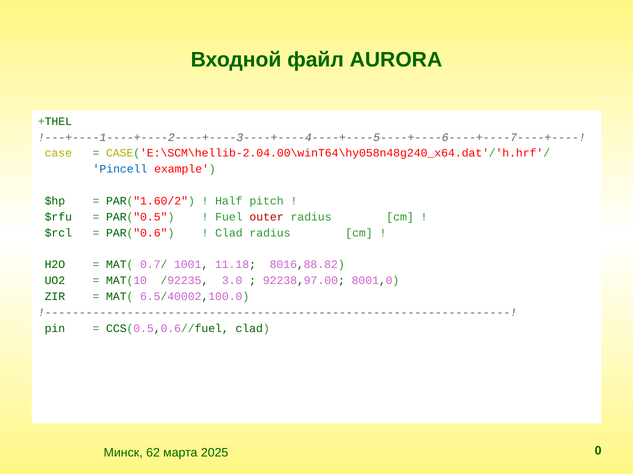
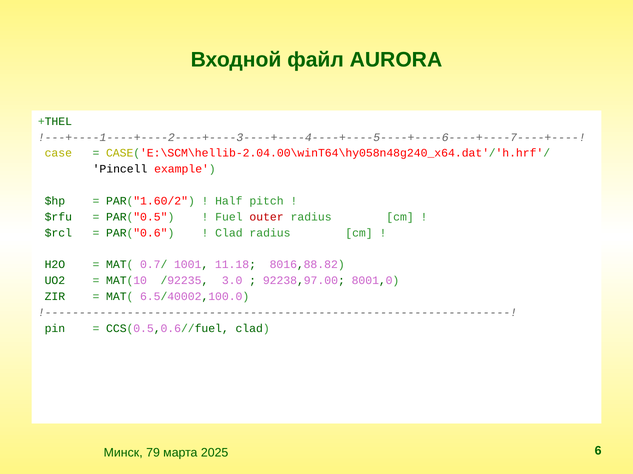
Pincell colour: blue -> black
62: 62 -> 79
0: 0 -> 6
